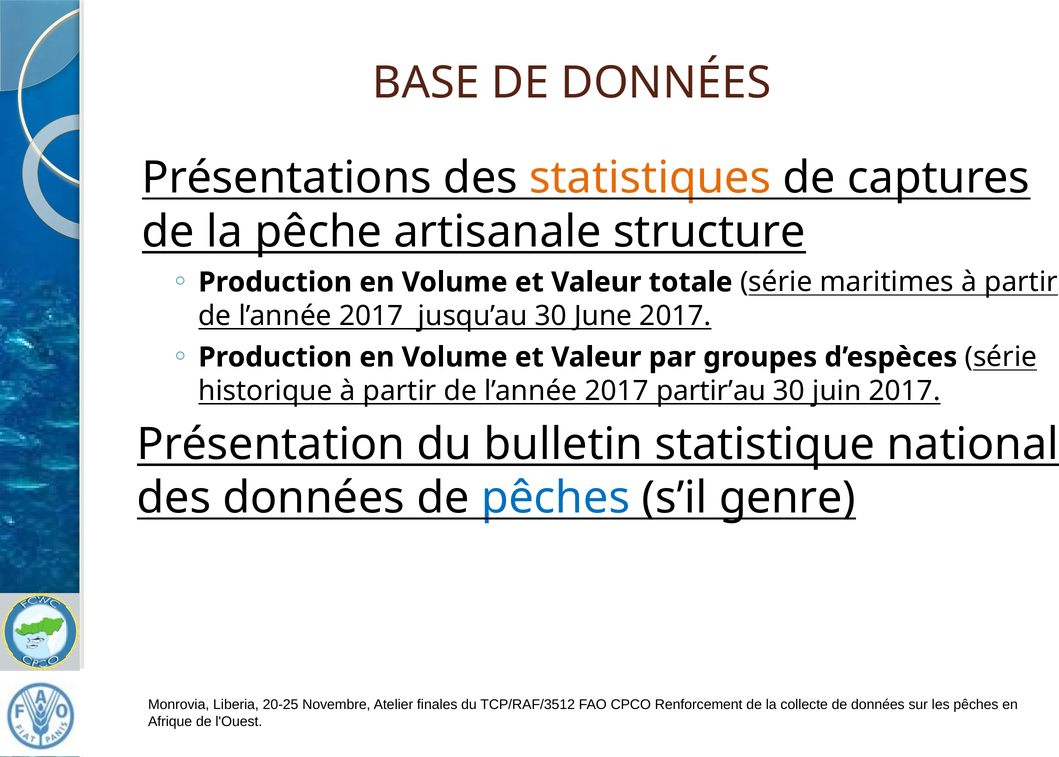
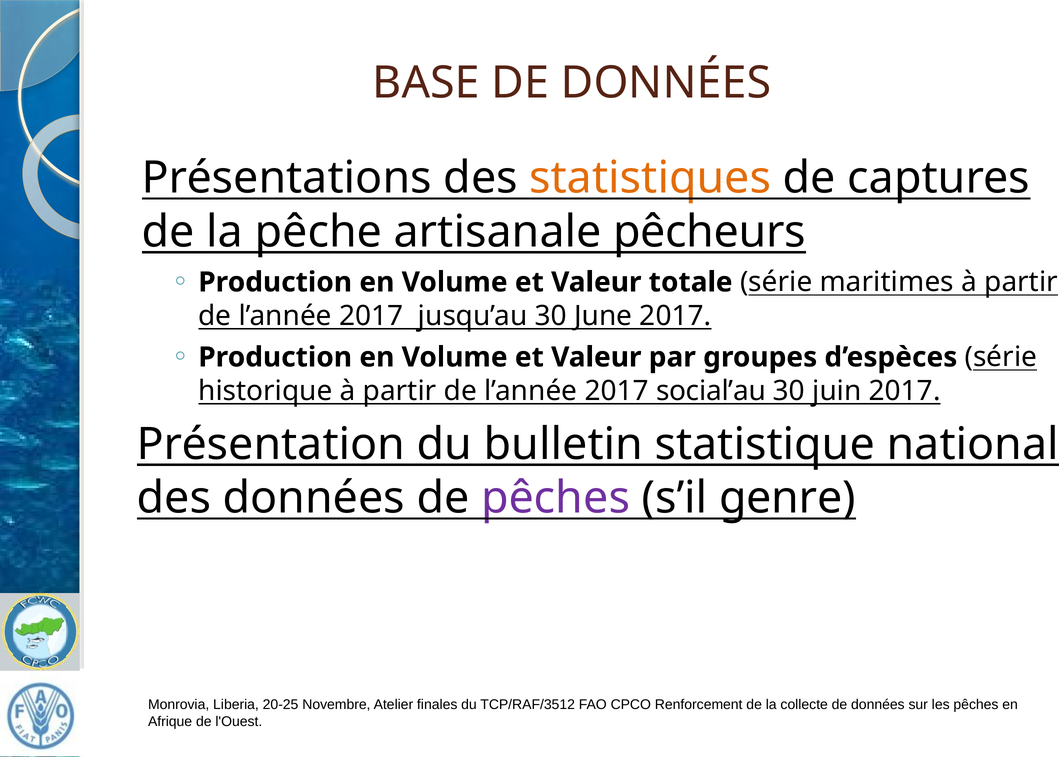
structure: structure -> pêcheurs
partir’au: partir’au -> social’au
pêches at (556, 498) colour: blue -> purple
